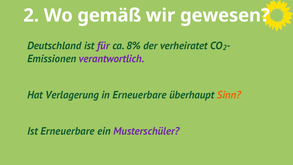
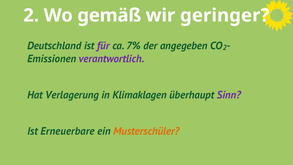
gewesen: gewesen -> geringer
8%: 8% -> 7%
verheiratet: verheiratet -> angegeben
in Erneuerbare: Erneuerbare -> Klimaklagen
Sinn colour: orange -> purple
Musterschüler colour: purple -> orange
